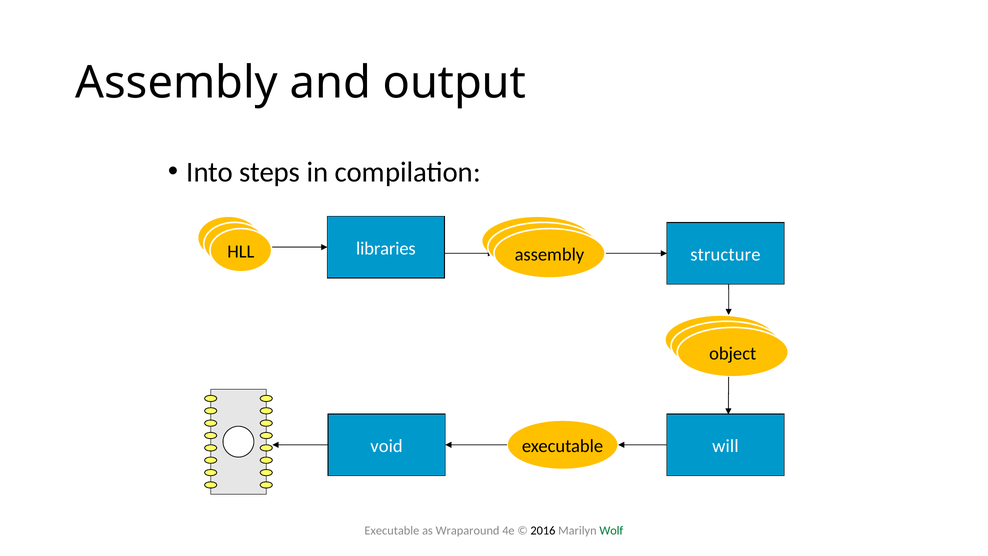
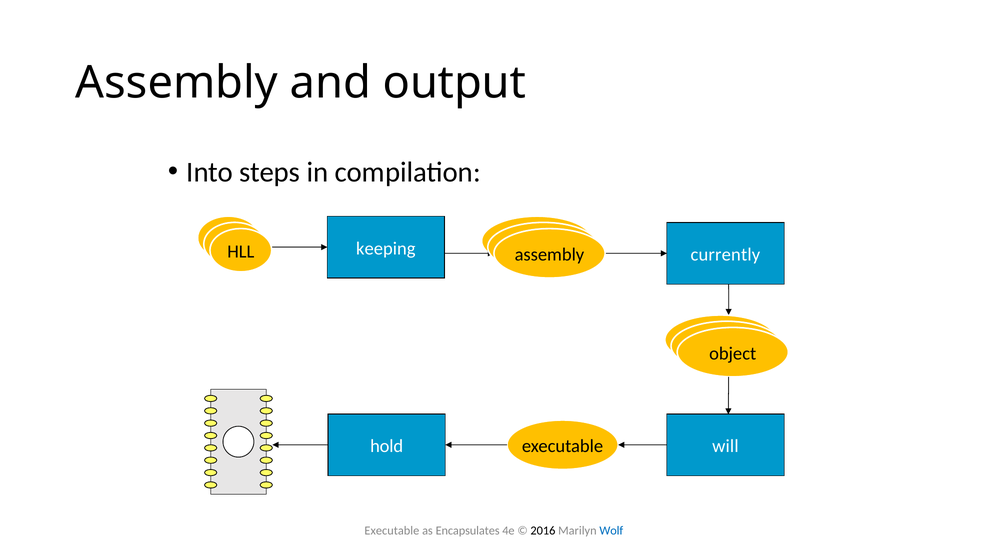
libraries: libraries -> keeping
structure: structure -> currently
void: void -> hold
Wraparound: Wraparound -> Encapsulates
Wolf colour: green -> blue
